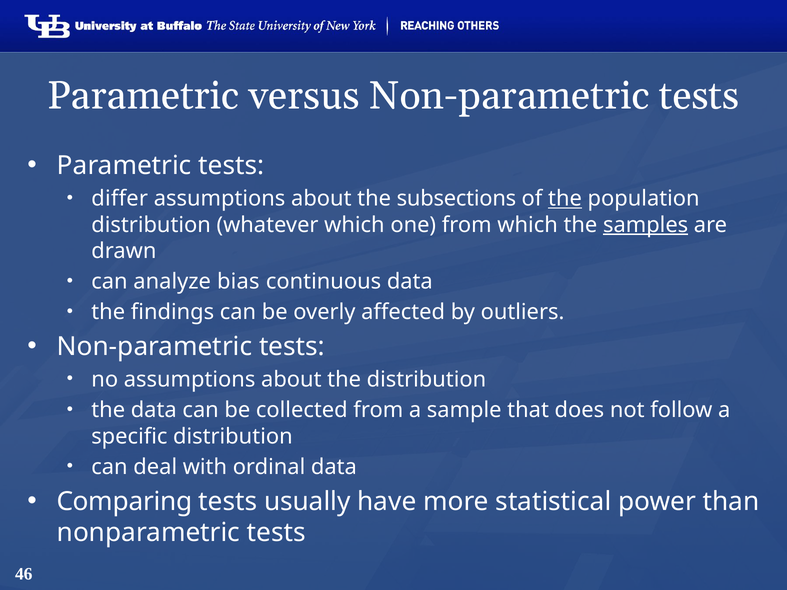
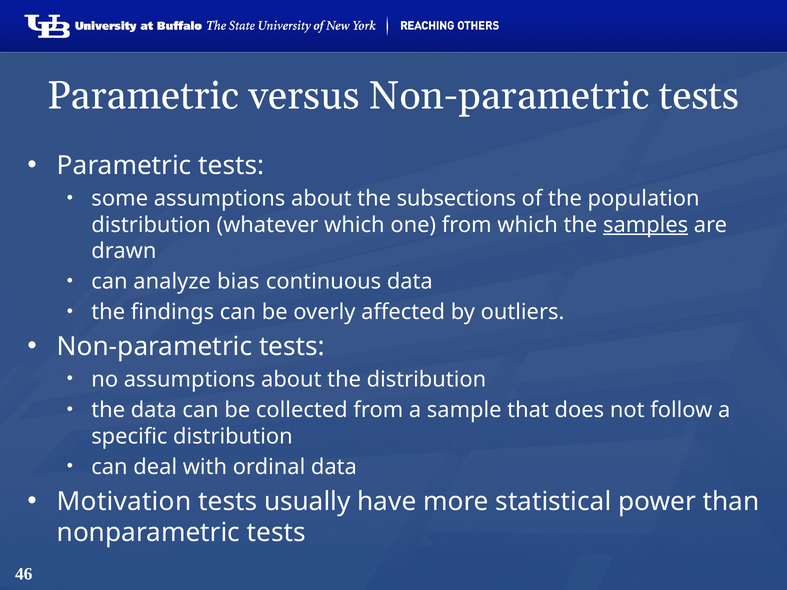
differ: differ -> some
the at (565, 199) underline: present -> none
Comparing: Comparing -> Motivation
